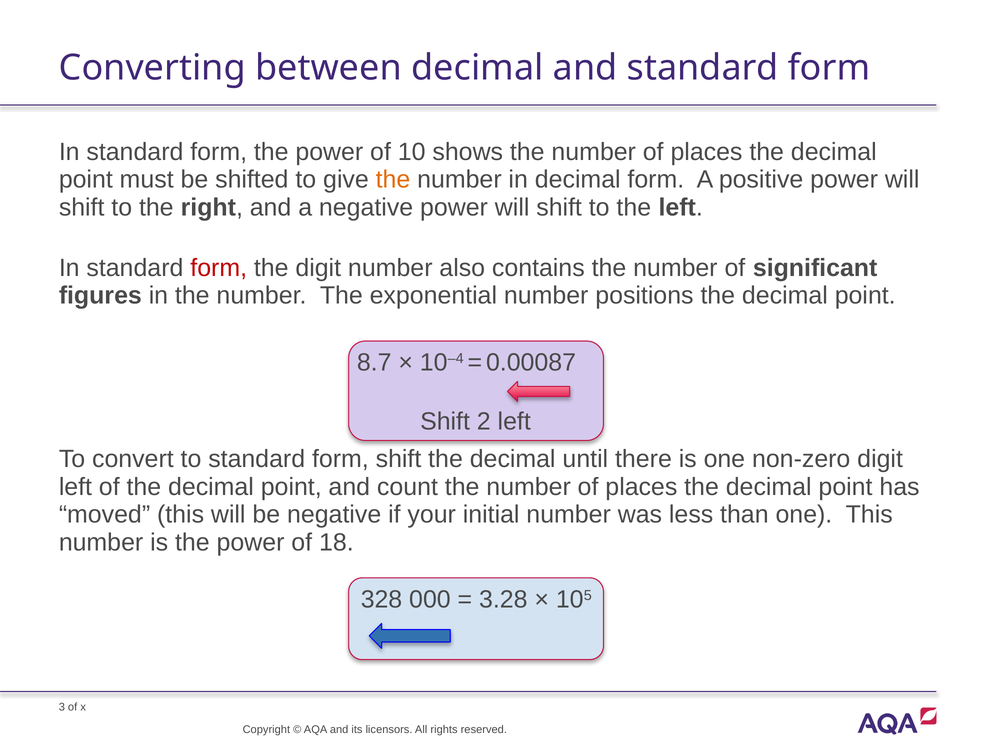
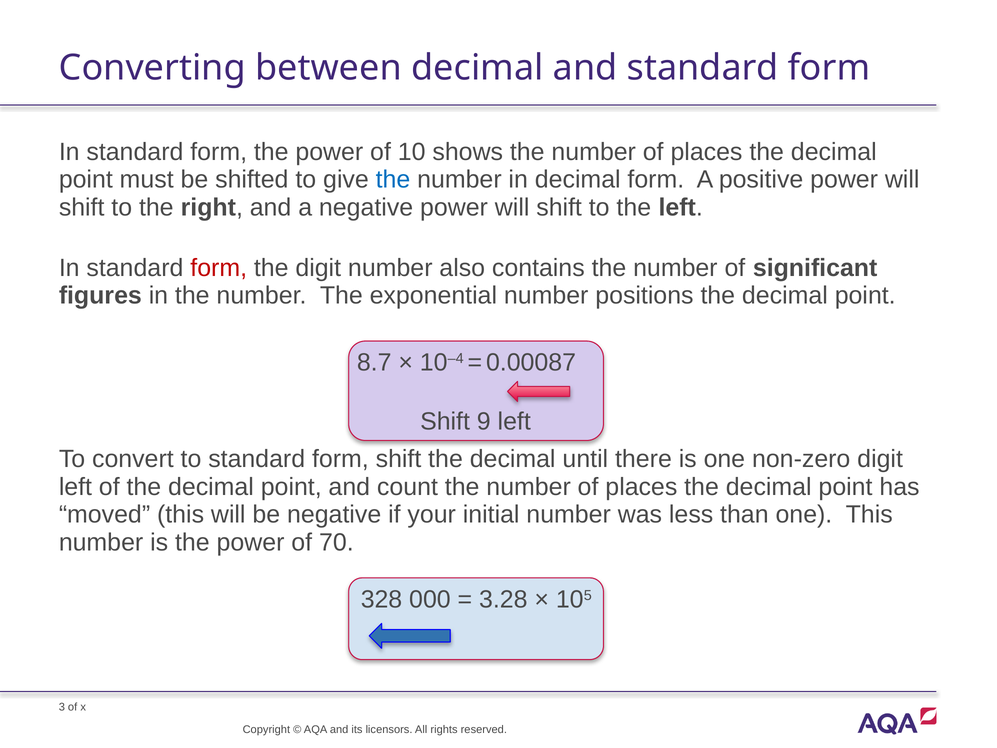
the at (393, 180) colour: orange -> blue
2: 2 -> 9
18: 18 -> 70
